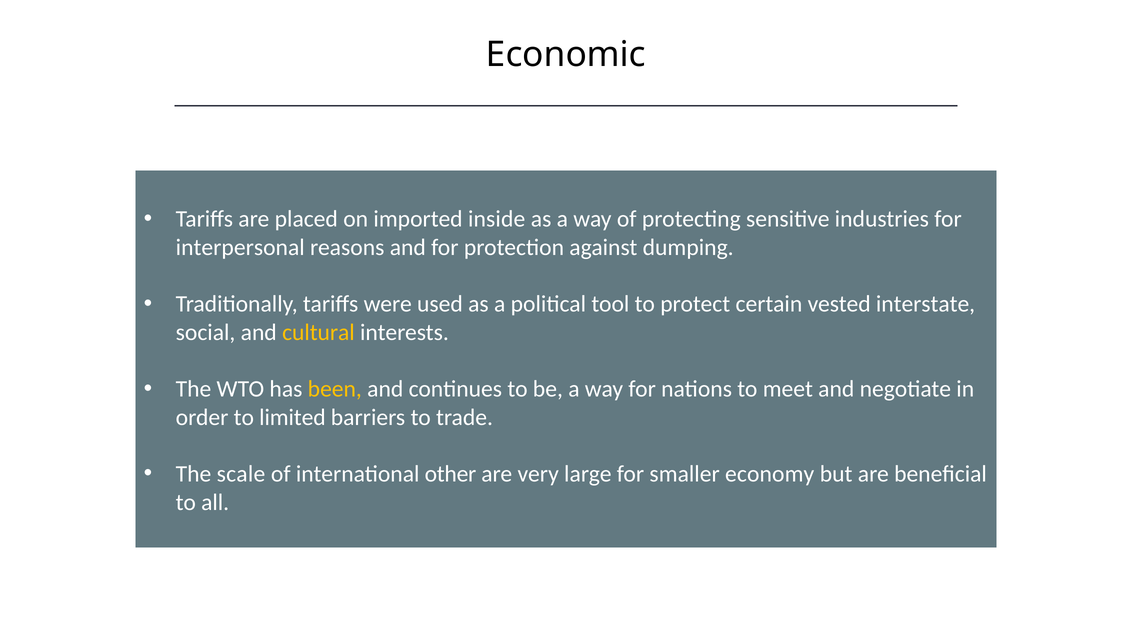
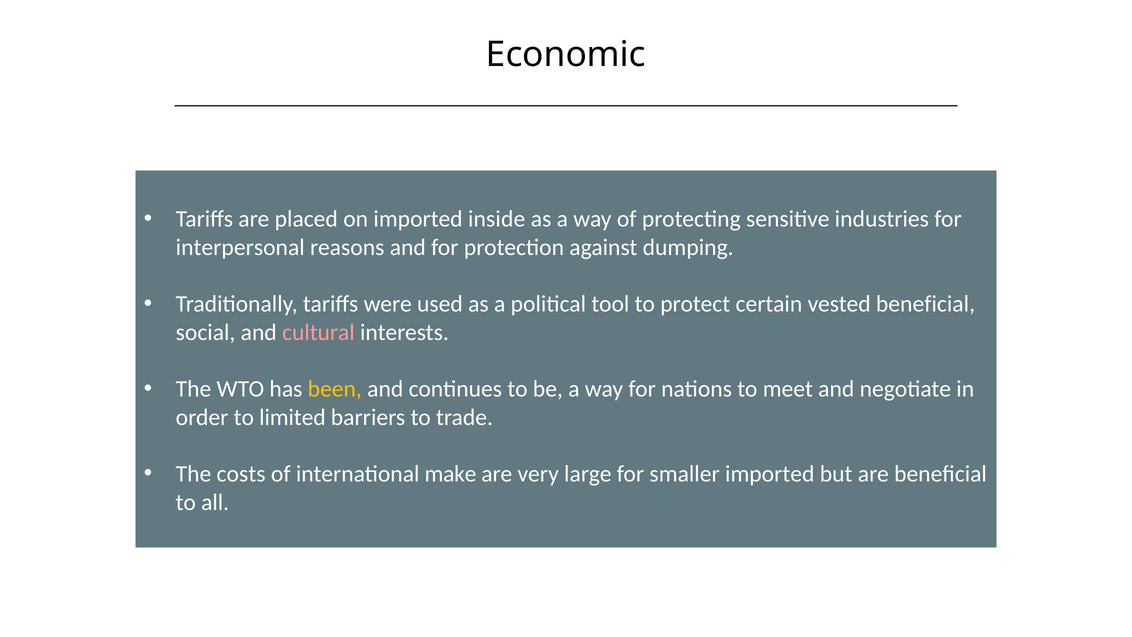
vested interstate: interstate -> beneficial
cultural colour: yellow -> pink
scale: scale -> costs
other: other -> make
smaller economy: economy -> imported
